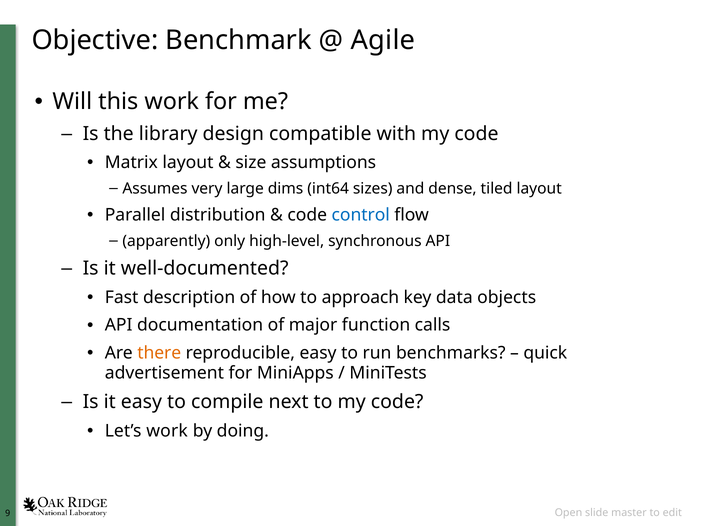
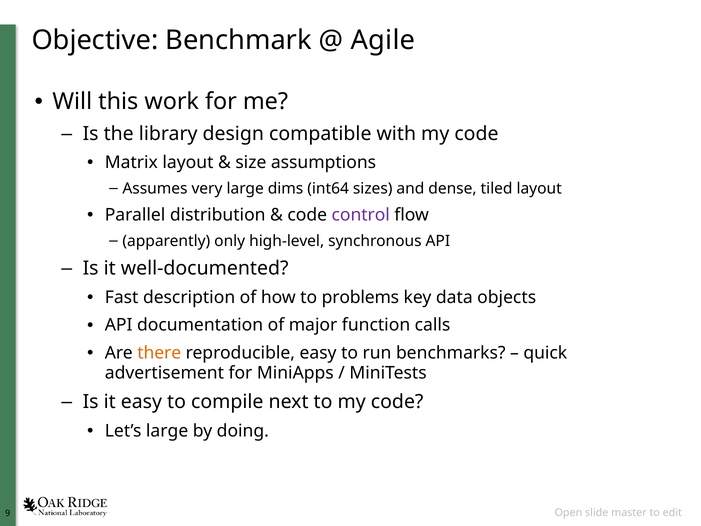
control colour: blue -> purple
approach: approach -> problems
Let’s work: work -> large
